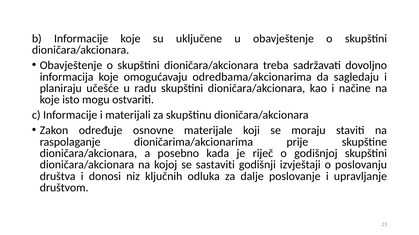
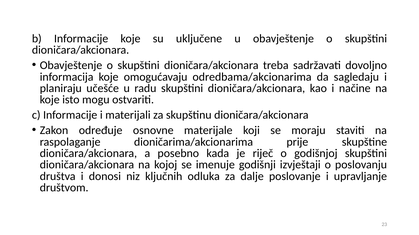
sastaviti: sastaviti -> imenuje
